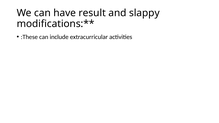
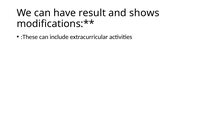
slappy: slappy -> shows
